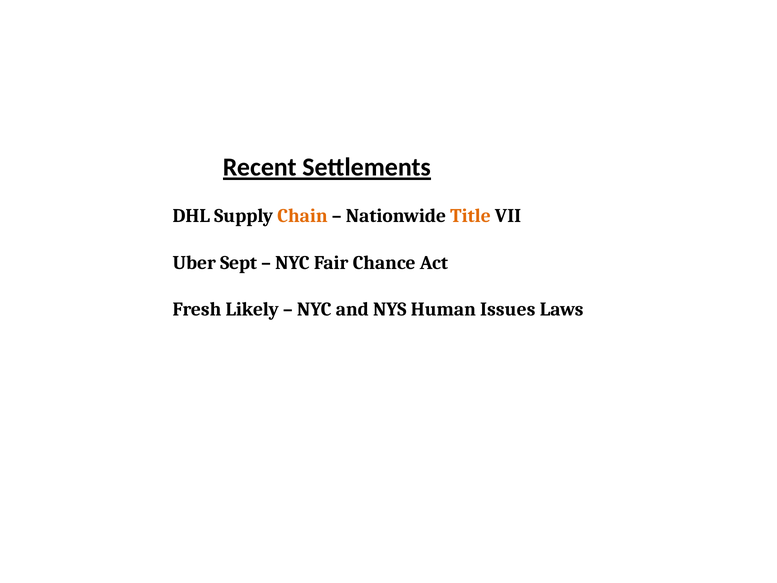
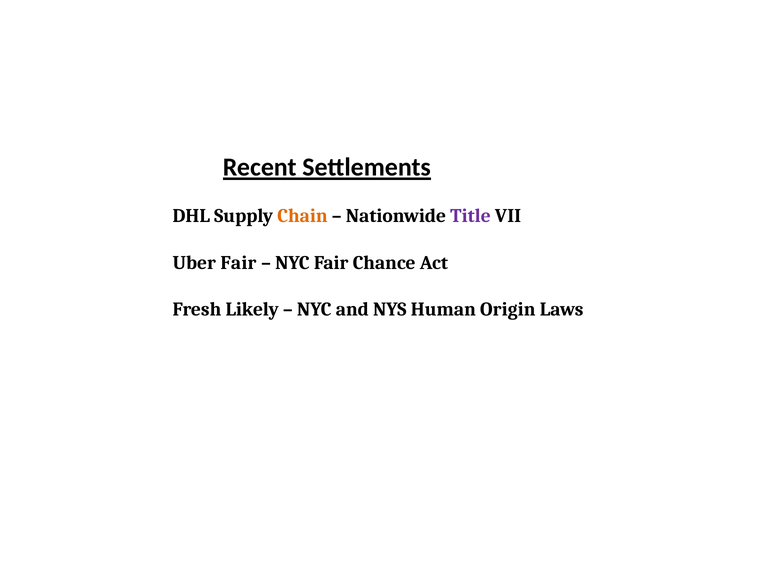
Title colour: orange -> purple
Uber Sept: Sept -> Fair
Issues: Issues -> Origin
